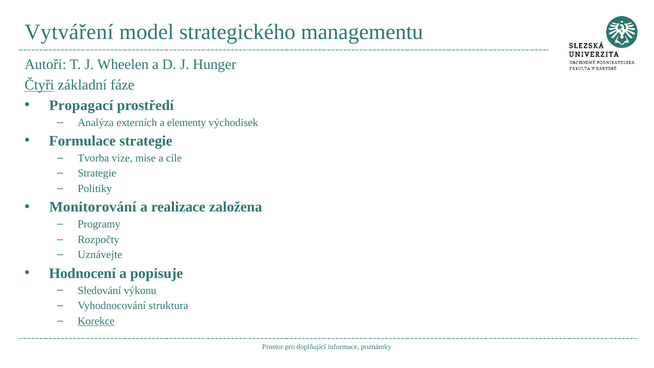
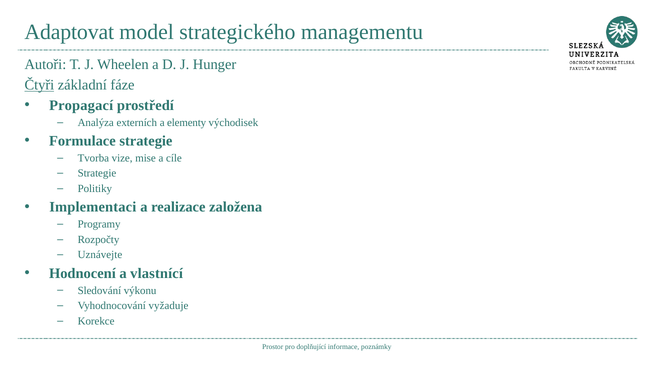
Vytváření: Vytváření -> Adaptovat
Monitorování: Monitorování -> Implementaci
popisuje: popisuje -> vlastnící
struktura: struktura -> vyžaduje
Korekce underline: present -> none
